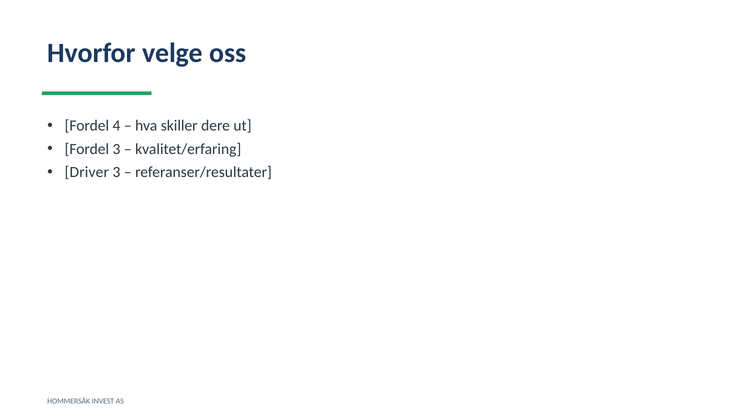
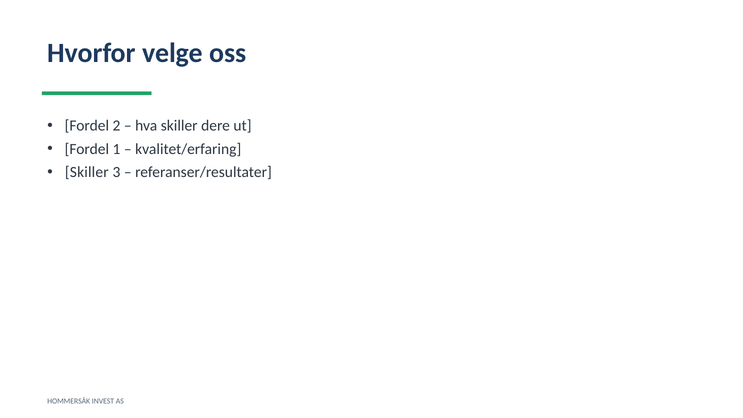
4: 4 -> 2
Fordel 3: 3 -> 1
Driver at (87, 172): Driver -> Skiller
